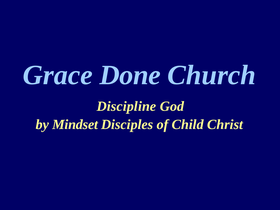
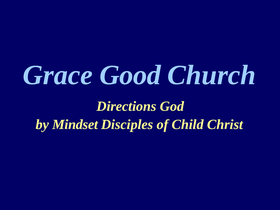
Done: Done -> Good
Discipline: Discipline -> Directions
